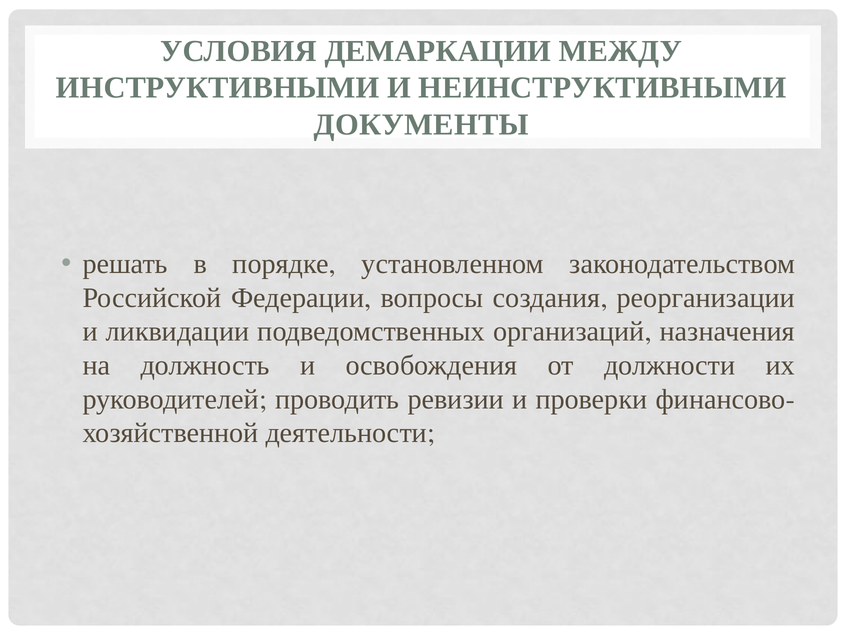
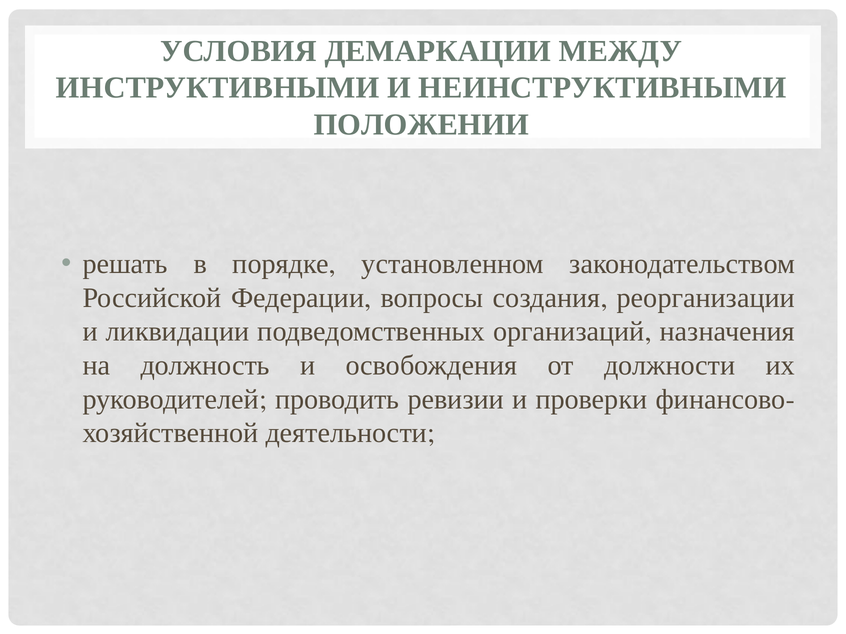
ДОКУМЕНТЫ: ДОКУМЕНТЫ -> ПОЛОЖЕНИИ
